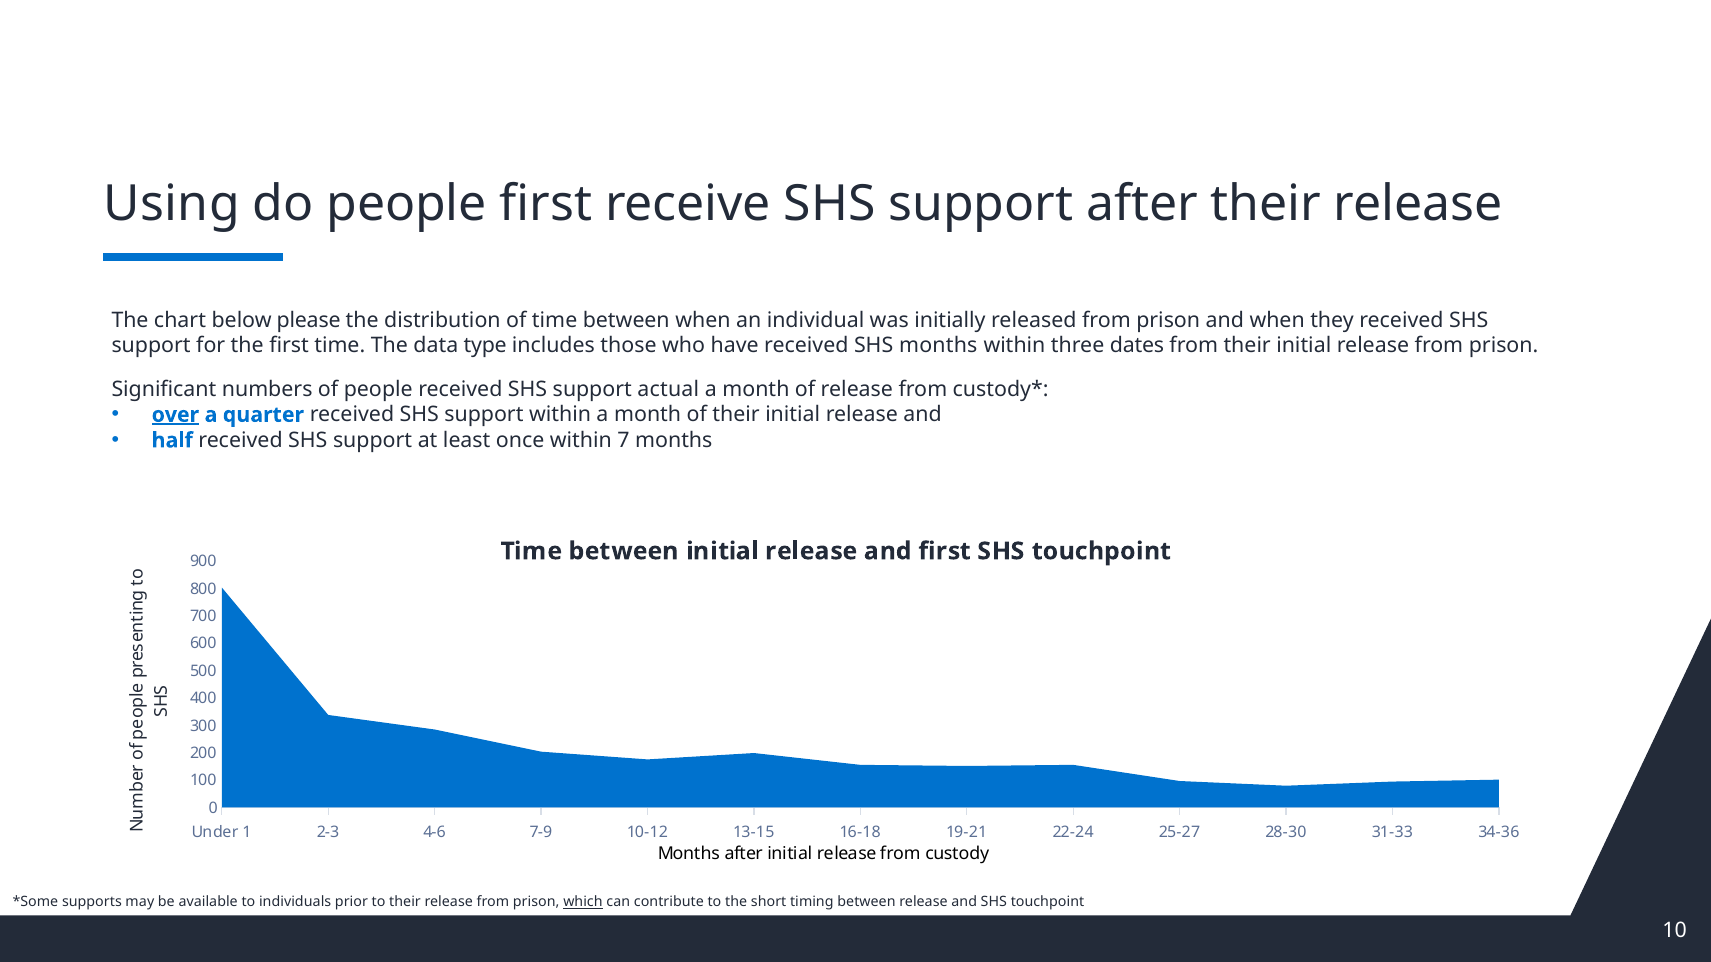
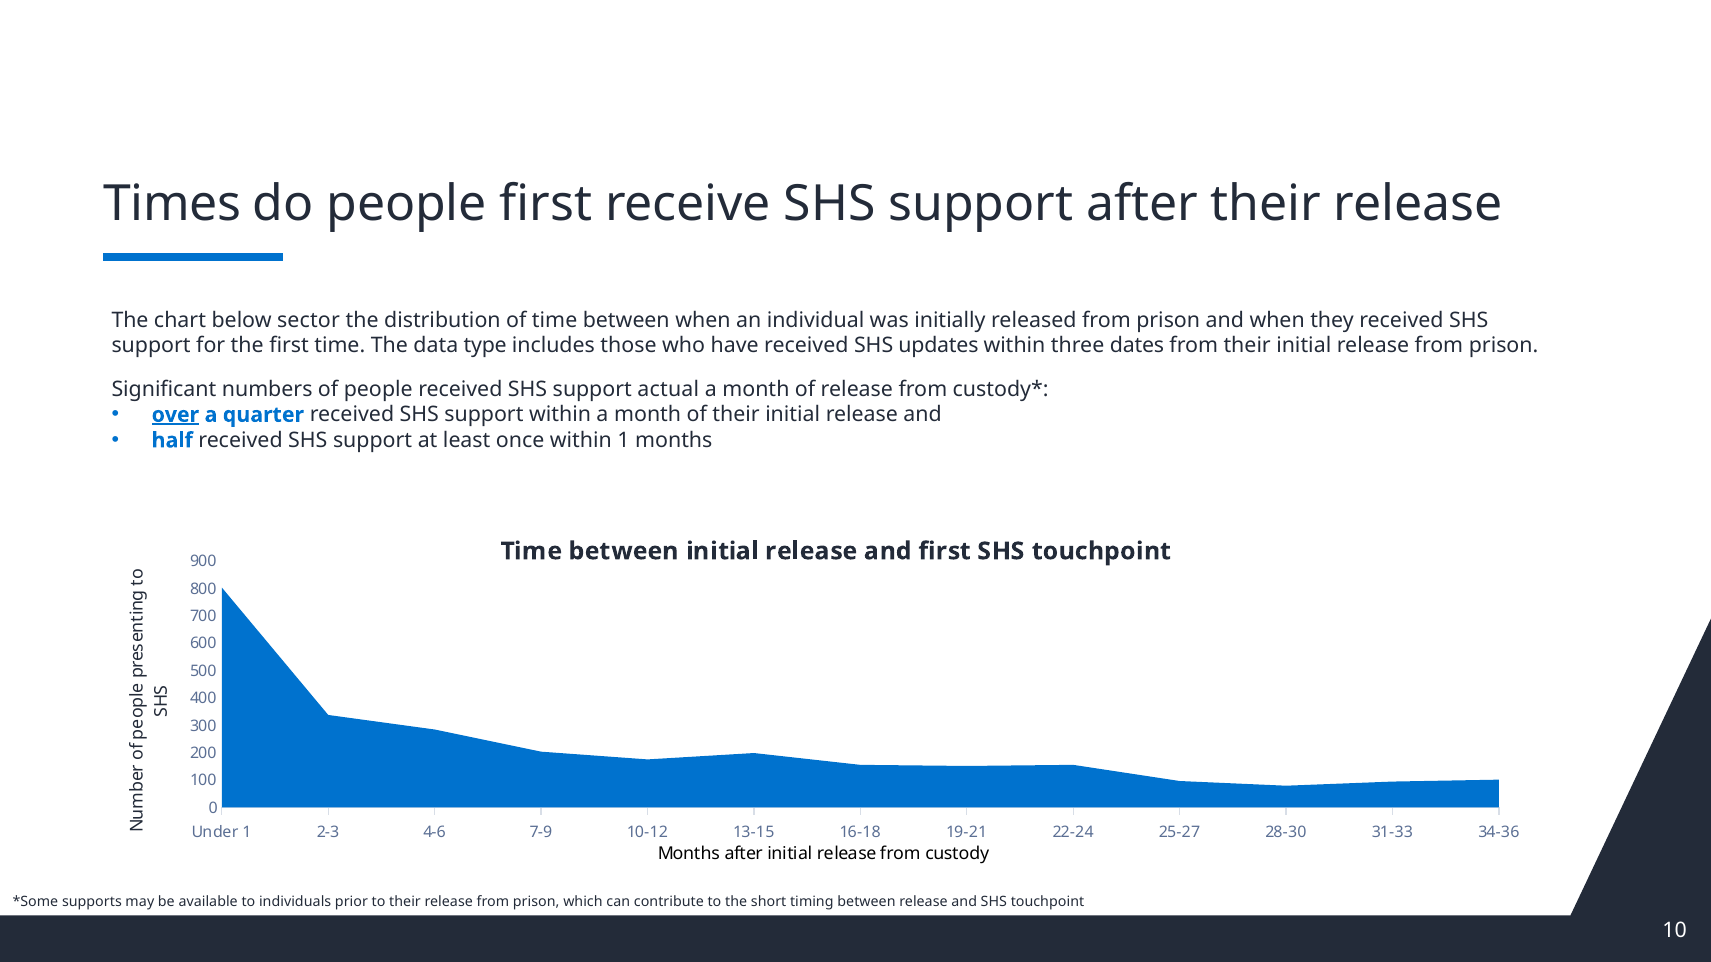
Using: Using -> Times
please: please -> sector
SHS months: months -> updates
within 7: 7 -> 1
which underline: present -> none
